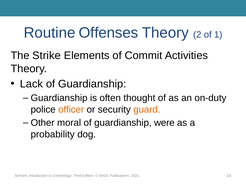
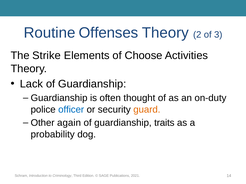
1: 1 -> 3
Commit: Commit -> Choose
officer colour: orange -> blue
moral: moral -> again
were: were -> traits
